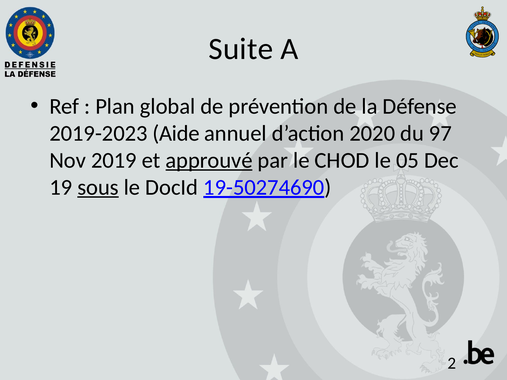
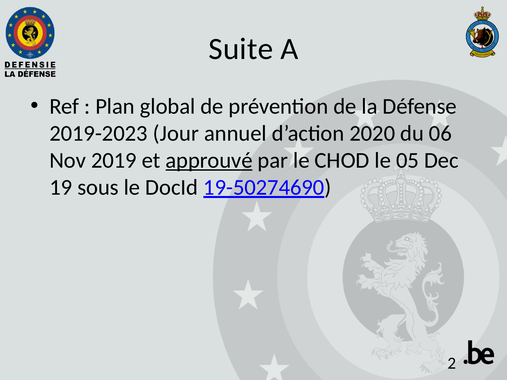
Aide: Aide -> Jour
97: 97 -> 06
sous underline: present -> none
